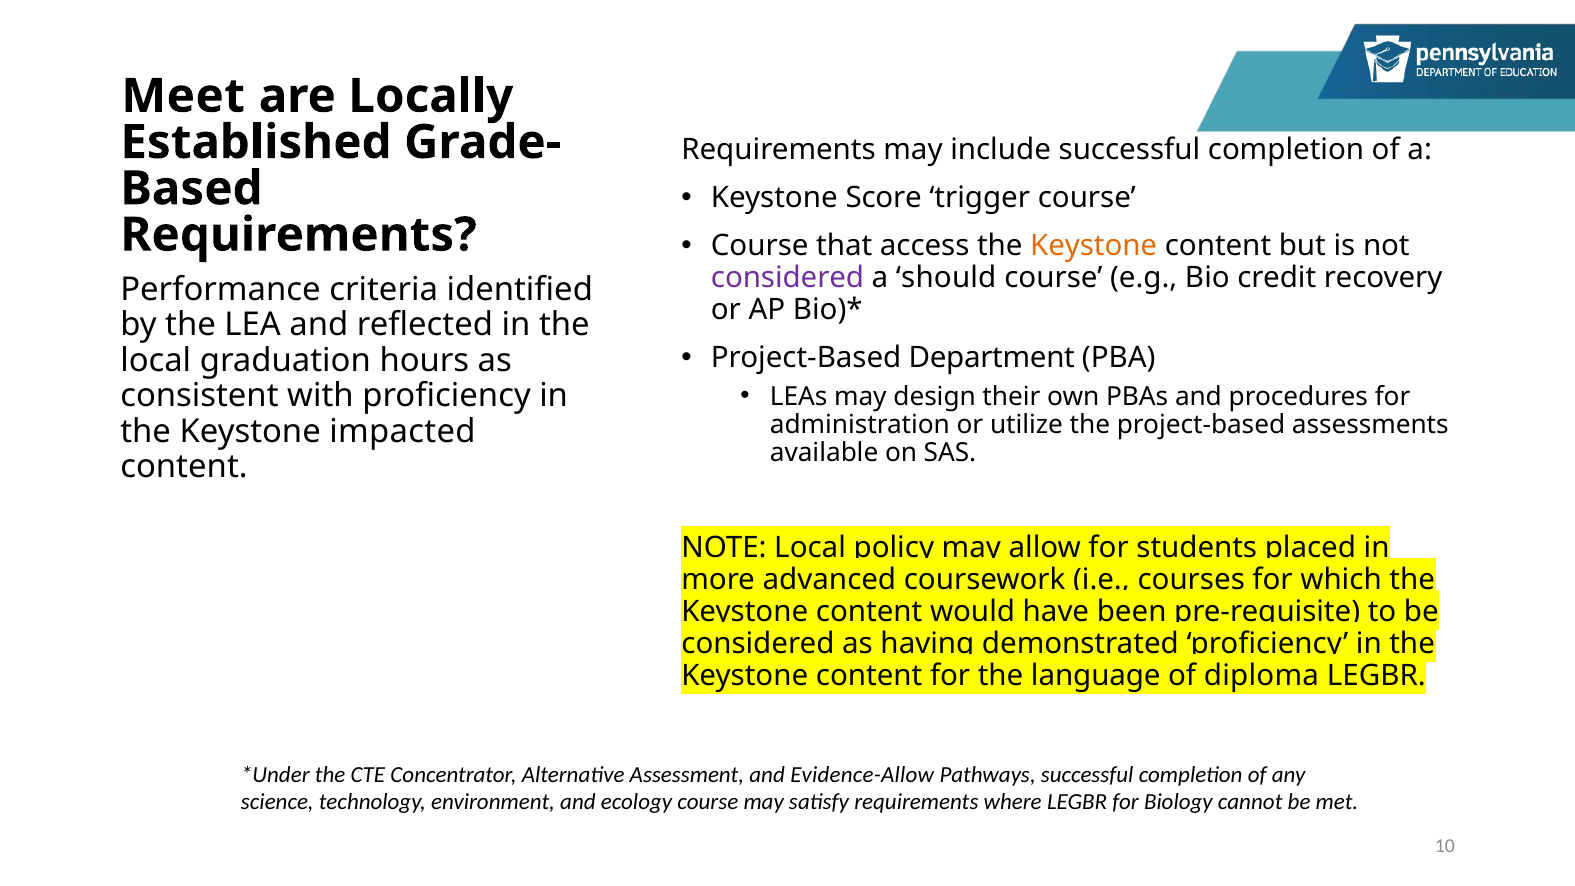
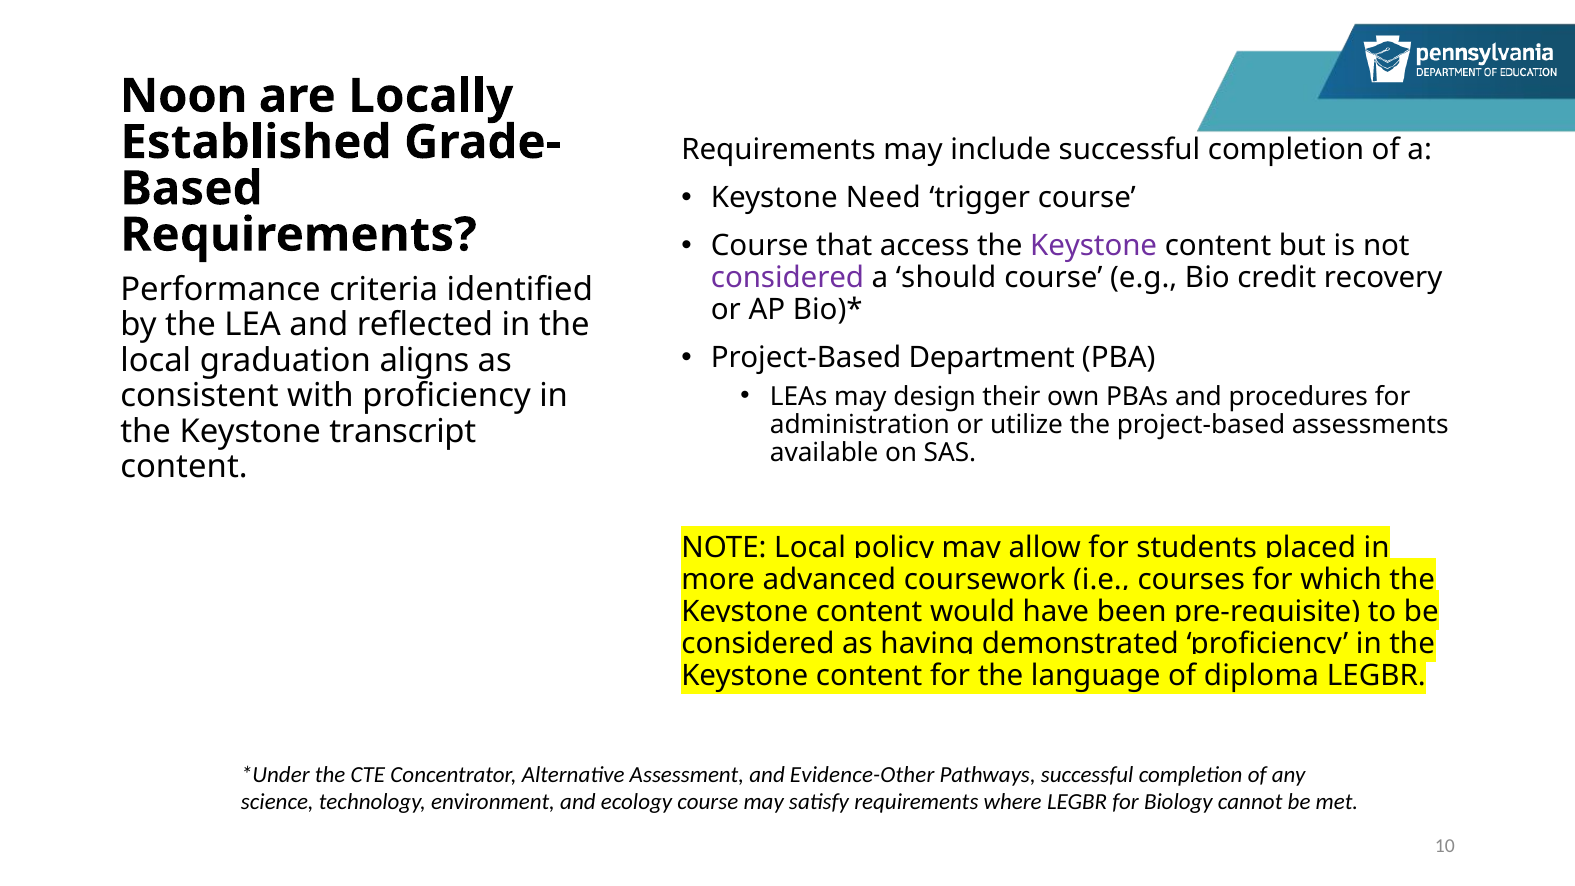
Meet: Meet -> Noon
Score: Score -> Need
Keystone at (1094, 246) colour: orange -> purple
hours: hours -> aligns
impacted: impacted -> transcript
Evidence-Allow: Evidence-Allow -> Evidence-Other
